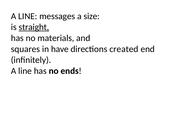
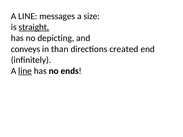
materials: materials -> depicting
squares: squares -> conveys
have: have -> than
line at (25, 71) underline: none -> present
